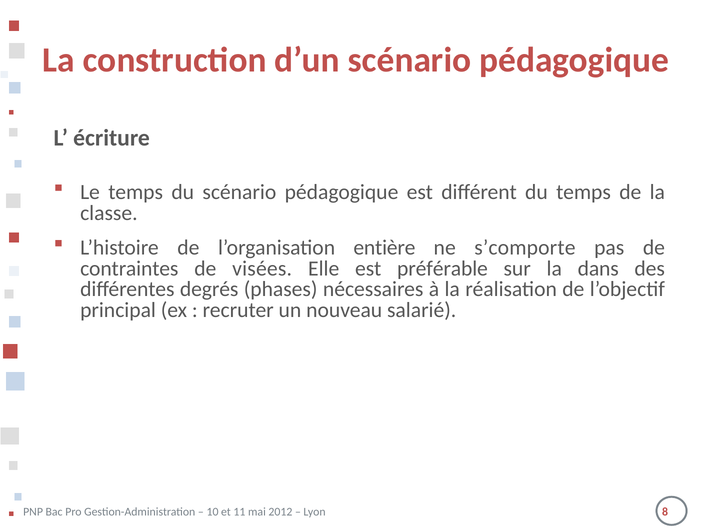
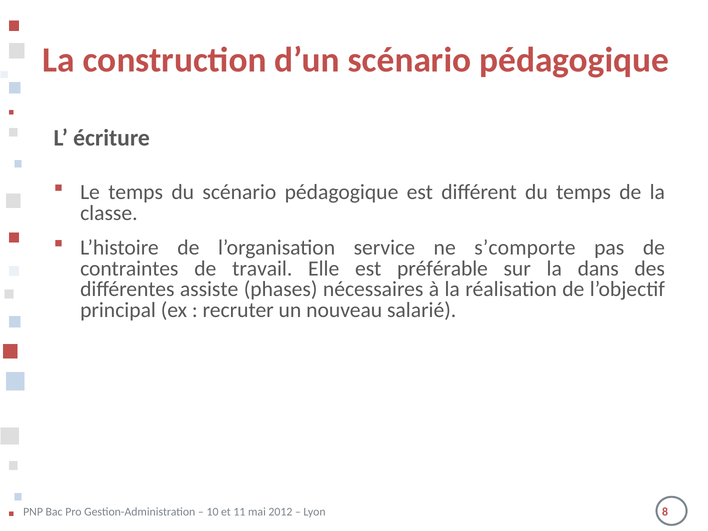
entière: entière -> service
visées: visées -> travail
degrés: degrés -> assiste
